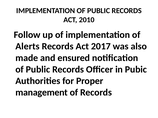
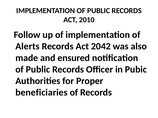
2017: 2017 -> 2042
management: management -> beneficiaries
